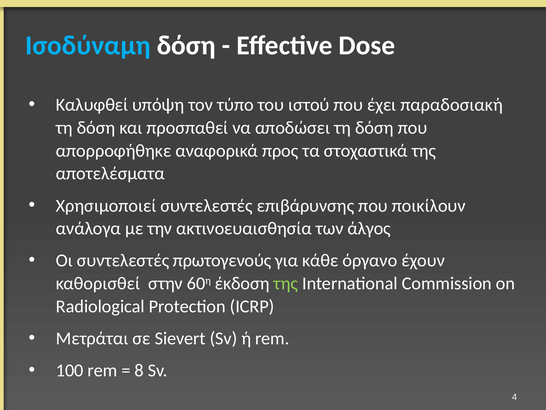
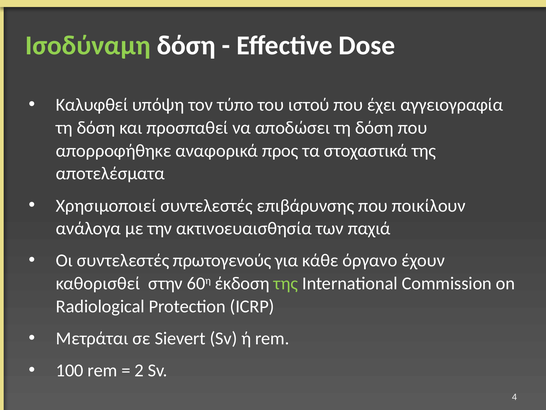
Ισοδύναμη colour: light blue -> light green
παραδοσιακή: παραδοσιακή -> αγγειογραφία
άλγος: άλγος -> παχιά
8: 8 -> 2
